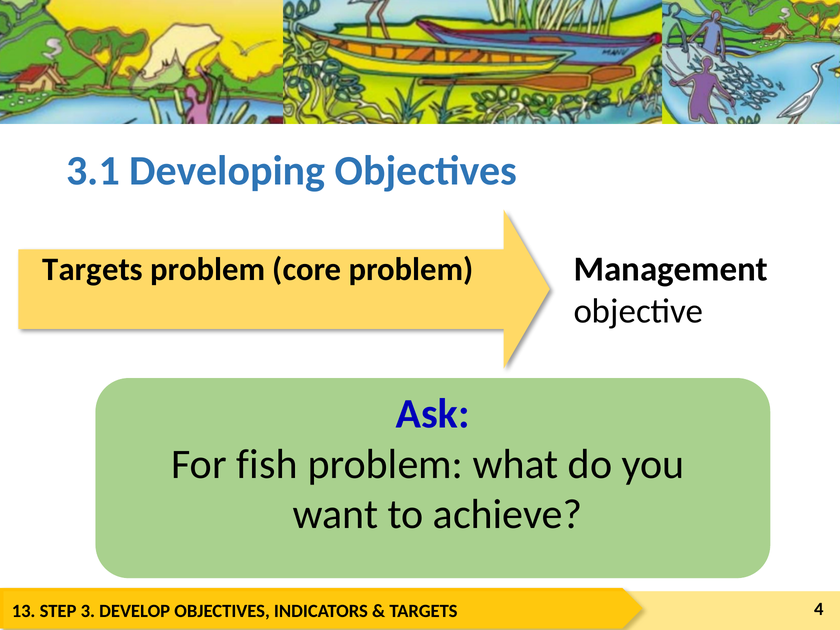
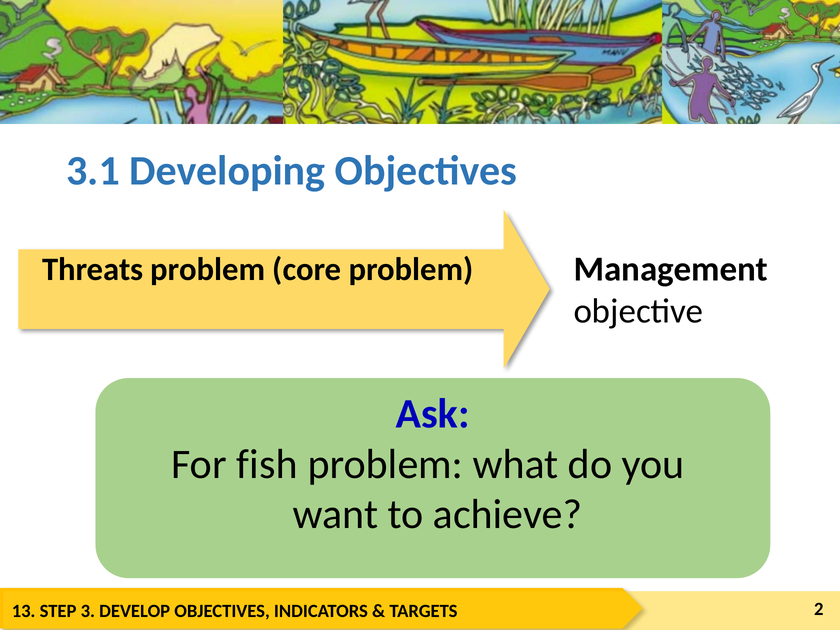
Targets at (93, 270): Targets -> Threats
4: 4 -> 2
